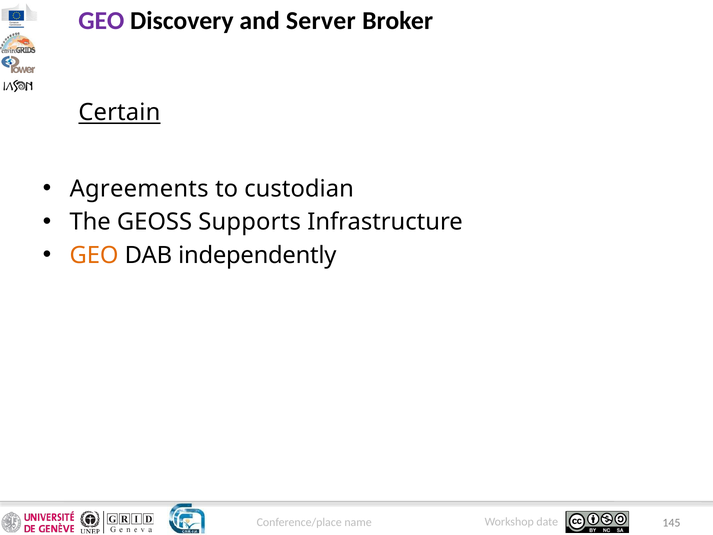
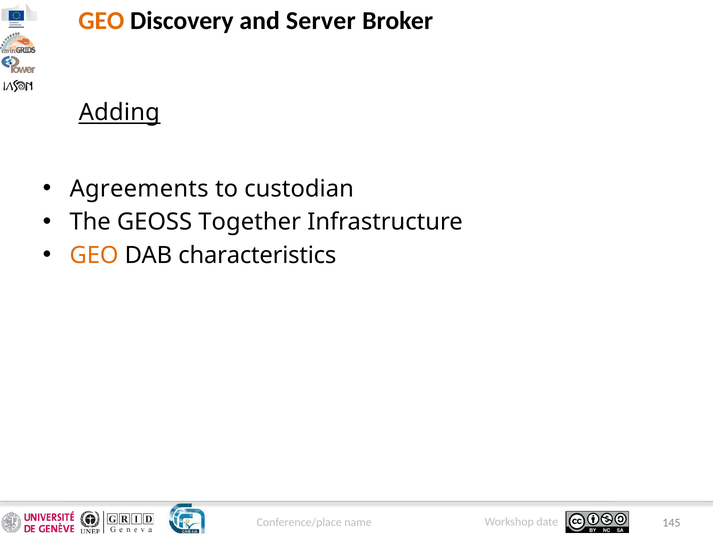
GEO at (101, 21) colour: purple -> orange
Certain: Certain -> Adding
Supports: Supports -> Together
independently: independently -> characteristics
